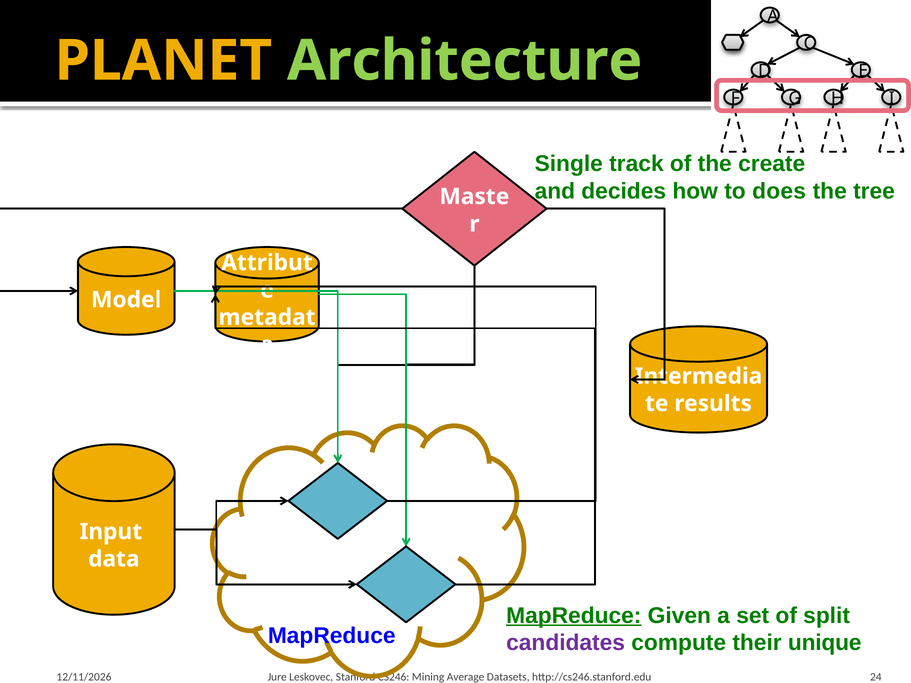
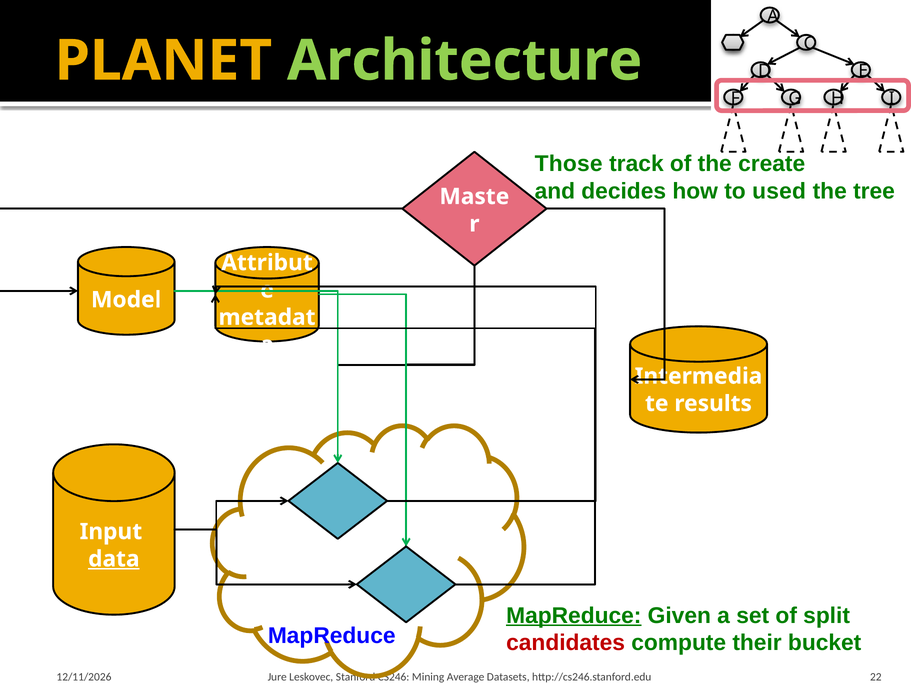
Single: Single -> Those
does: does -> used
data underline: none -> present
candidates colour: purple -> red
unique: unique -> bucket
24: 24 -> 22
